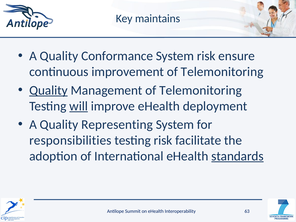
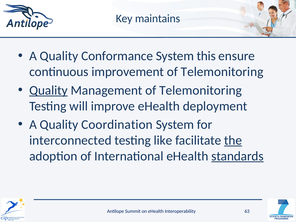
System risk: risk -> this
will underline: present -> none
Representing: Representing -> Coordination
responsibilities: responsibilities -> interconnected
testing risk: risk -> like
the underline: none -> present
